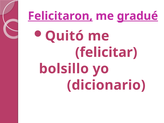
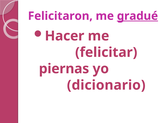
Felicitaron underline: present -> none
Quitó: Quitó -> Hacer
bolsillo: bolsillo -> piernas
